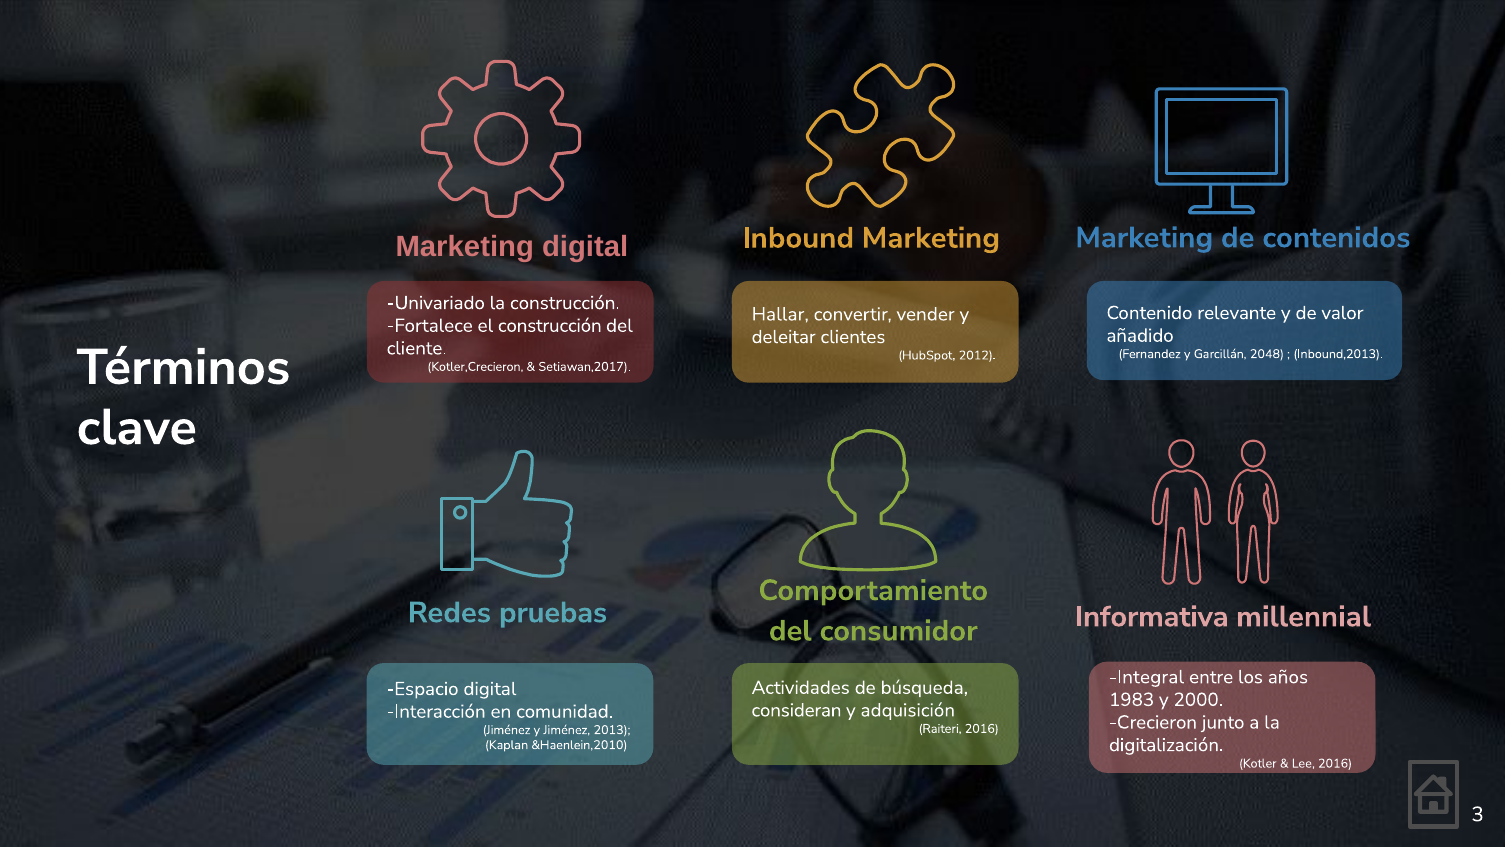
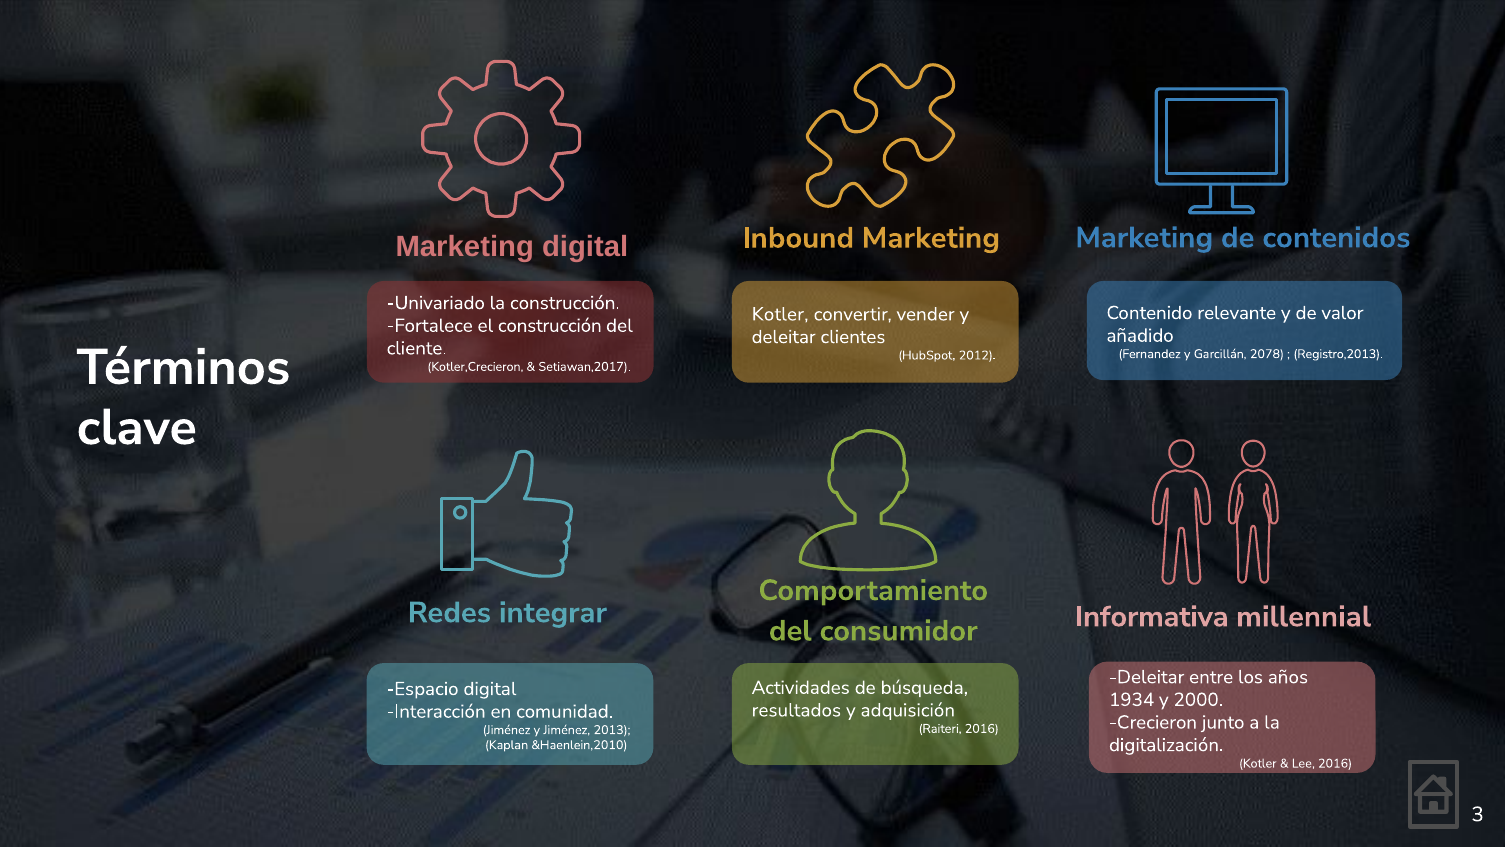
Hallar at (780, 314): Hallar -> Kotler
2048: 2048 -> 2078
Inbound,2013: Inbound,2013 -> Registro,2013
pruebas: pruebas -> integrar
Integral at (1147, 677): Integral -> Deleitar
1983: 1983 -> 1934
consideran: consideran -> resultados
